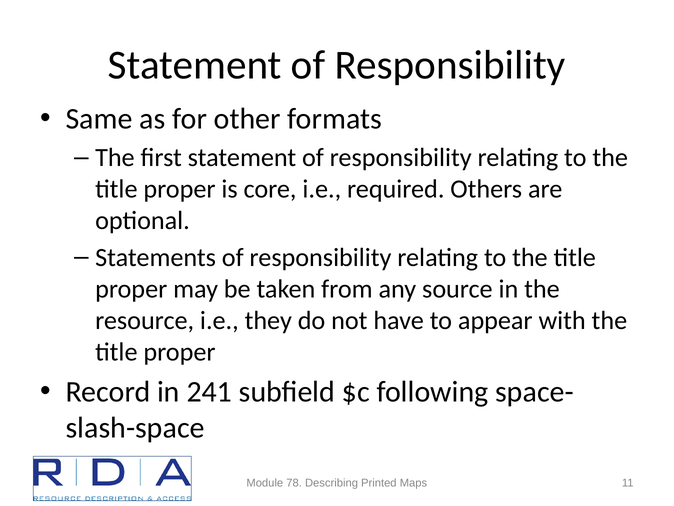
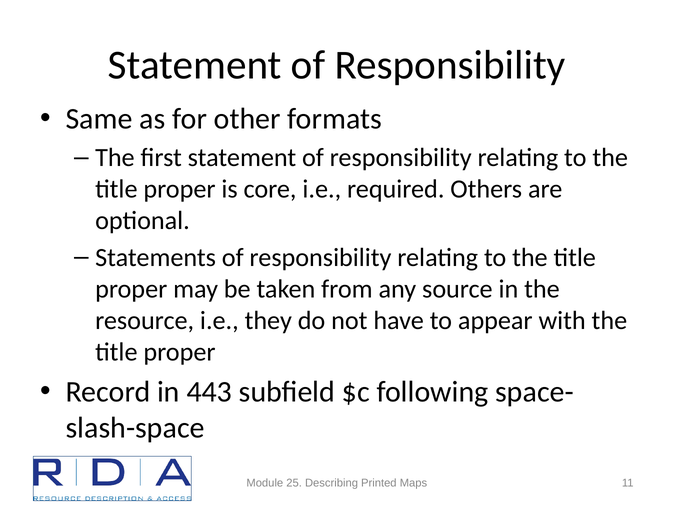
241: 241 -> 443
78: 78 -> 25
